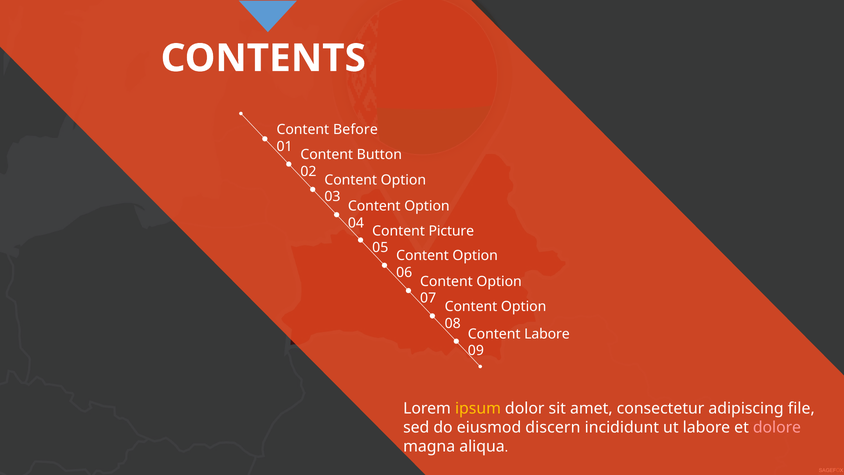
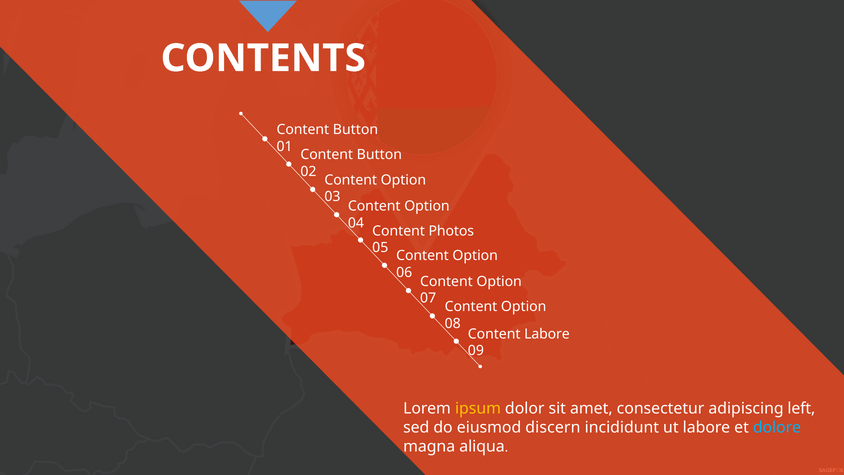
Before at (355, 130): Before -> Button
Picture: Picture -> Photos
file: file -> left
dolore colour: pink -> light blue
